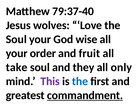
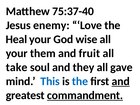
79:37-40: 79:37-40 -> 75:37-40
wolves: wolves -> enemy
Soul at (16, 39): Soul -> Heal
order: order -> them
only: only -> gave
This colour: purple -> blue
and at (121, 81) underline: none -> present
